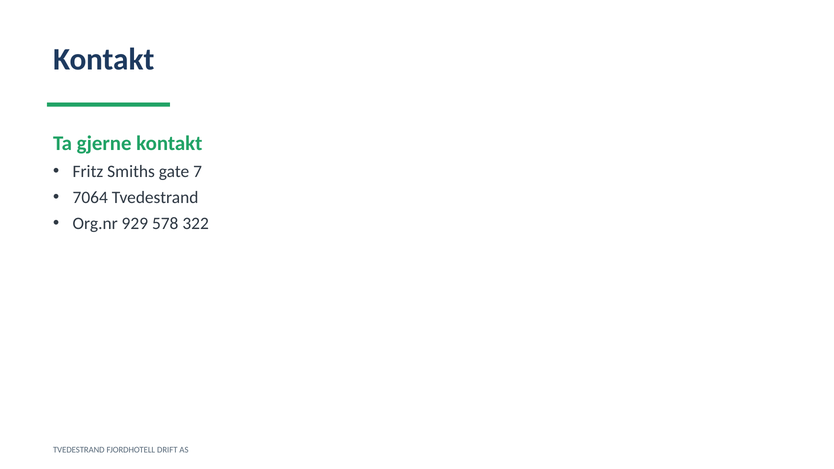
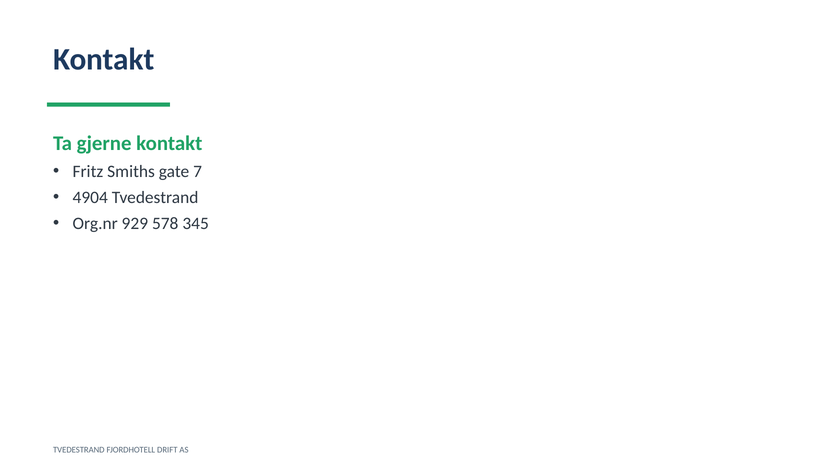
7064: 7064 -> 4904
322: 322 -> 345
